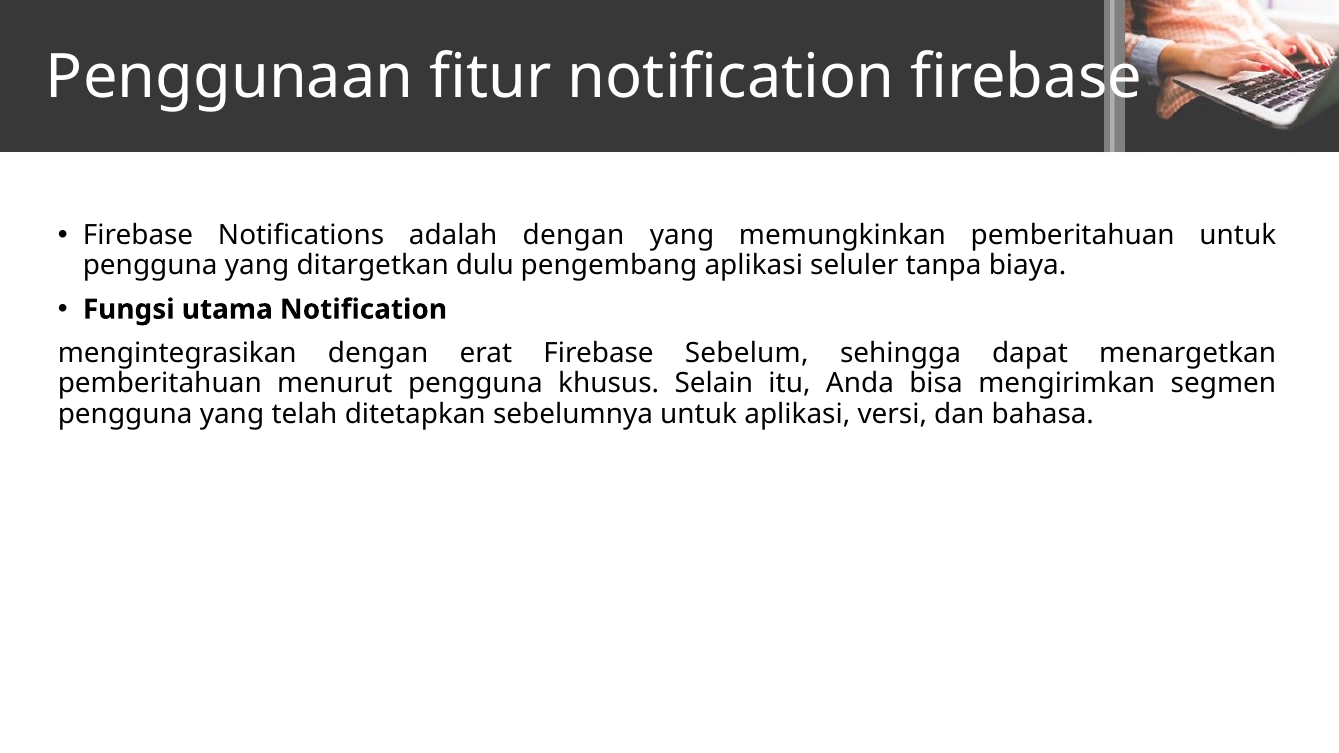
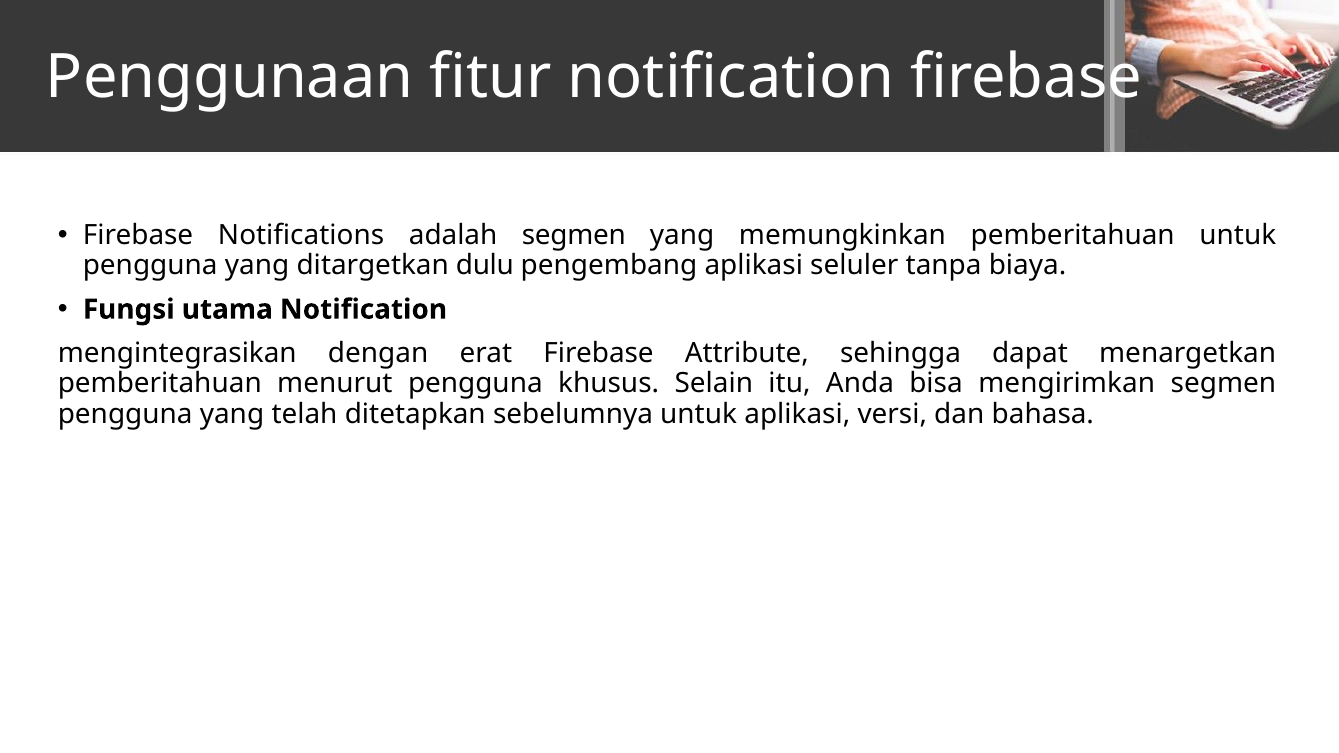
adalah dengan: dengan -> segmen
Sebelum: Sebelum -> Attribute
